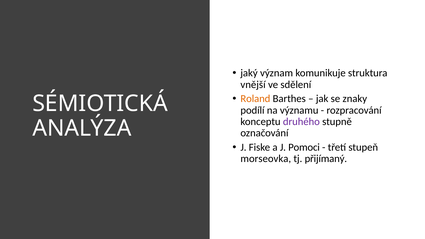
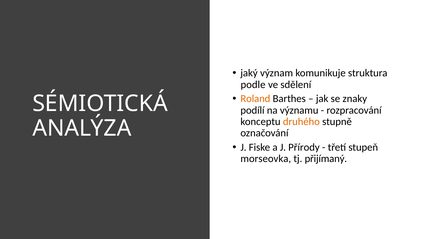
vnější: vnější -> podle
druhého colour: purple -> orange
Pomoci: Pomoci -> Přírody
